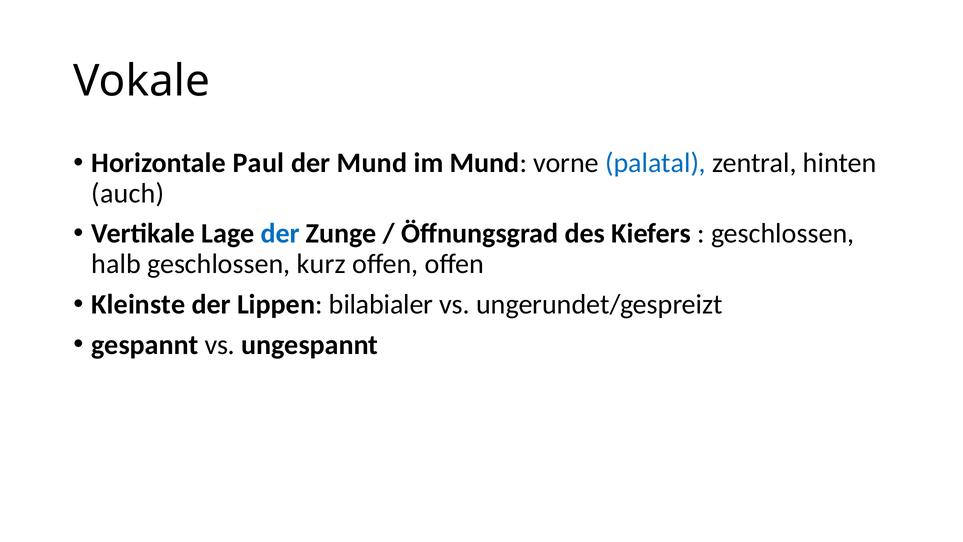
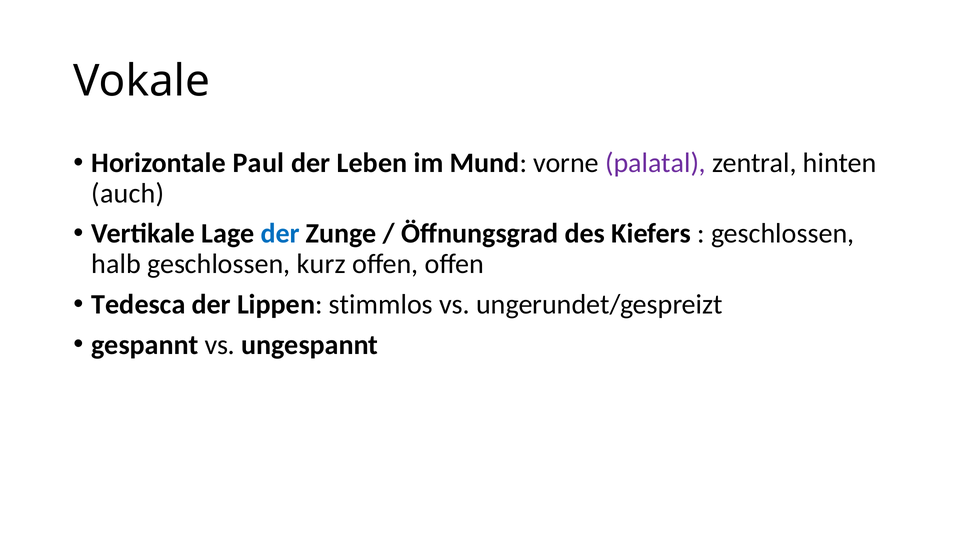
der Mund: Mund -> Leben
palatal colour: blue -> purple
Kleinste: Kleinste -> Tedesca
bilabialer: bilabialer -> stimmlos
